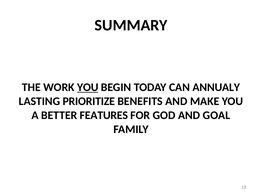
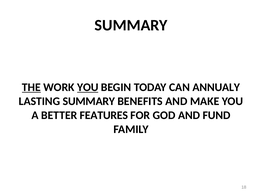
THE underline: none -> present
LASTING PRIORITIZE: PRIORITIZE -> SUMMARY
GOAL: GOAL -> FUND
